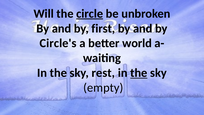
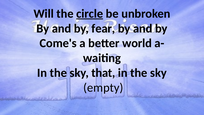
first: first -> fear
Circle's: Circle's -> Come's
rest: rest -> that
the at (139, 73) underline: present -> none
